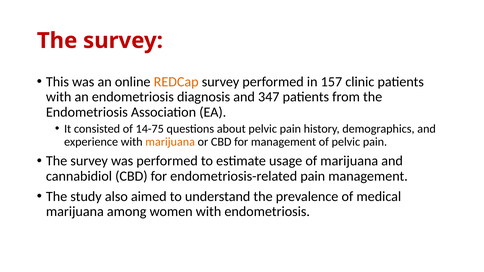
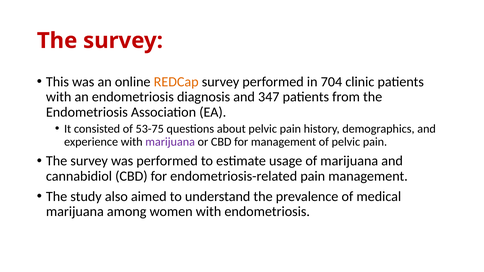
157: 157 -> 704
14-75: 14-75 -> 53-75
marijuana at (170, 142) colour: orange -> purple
